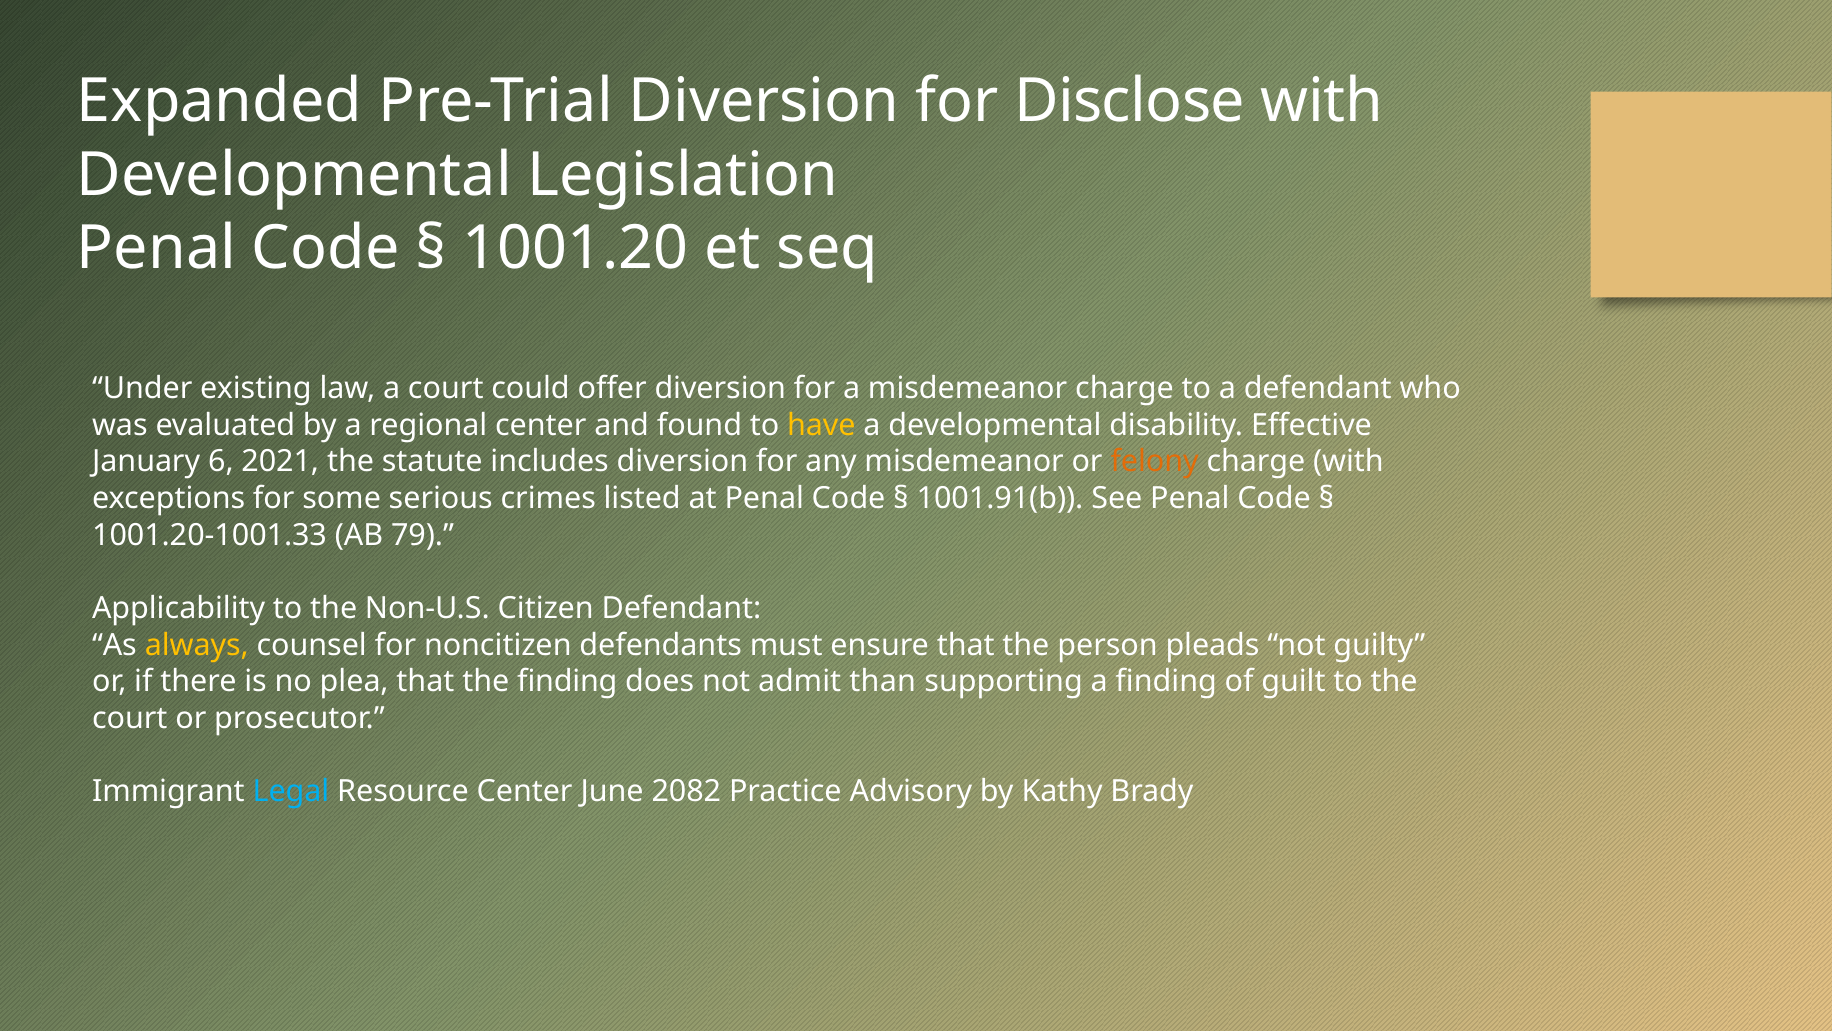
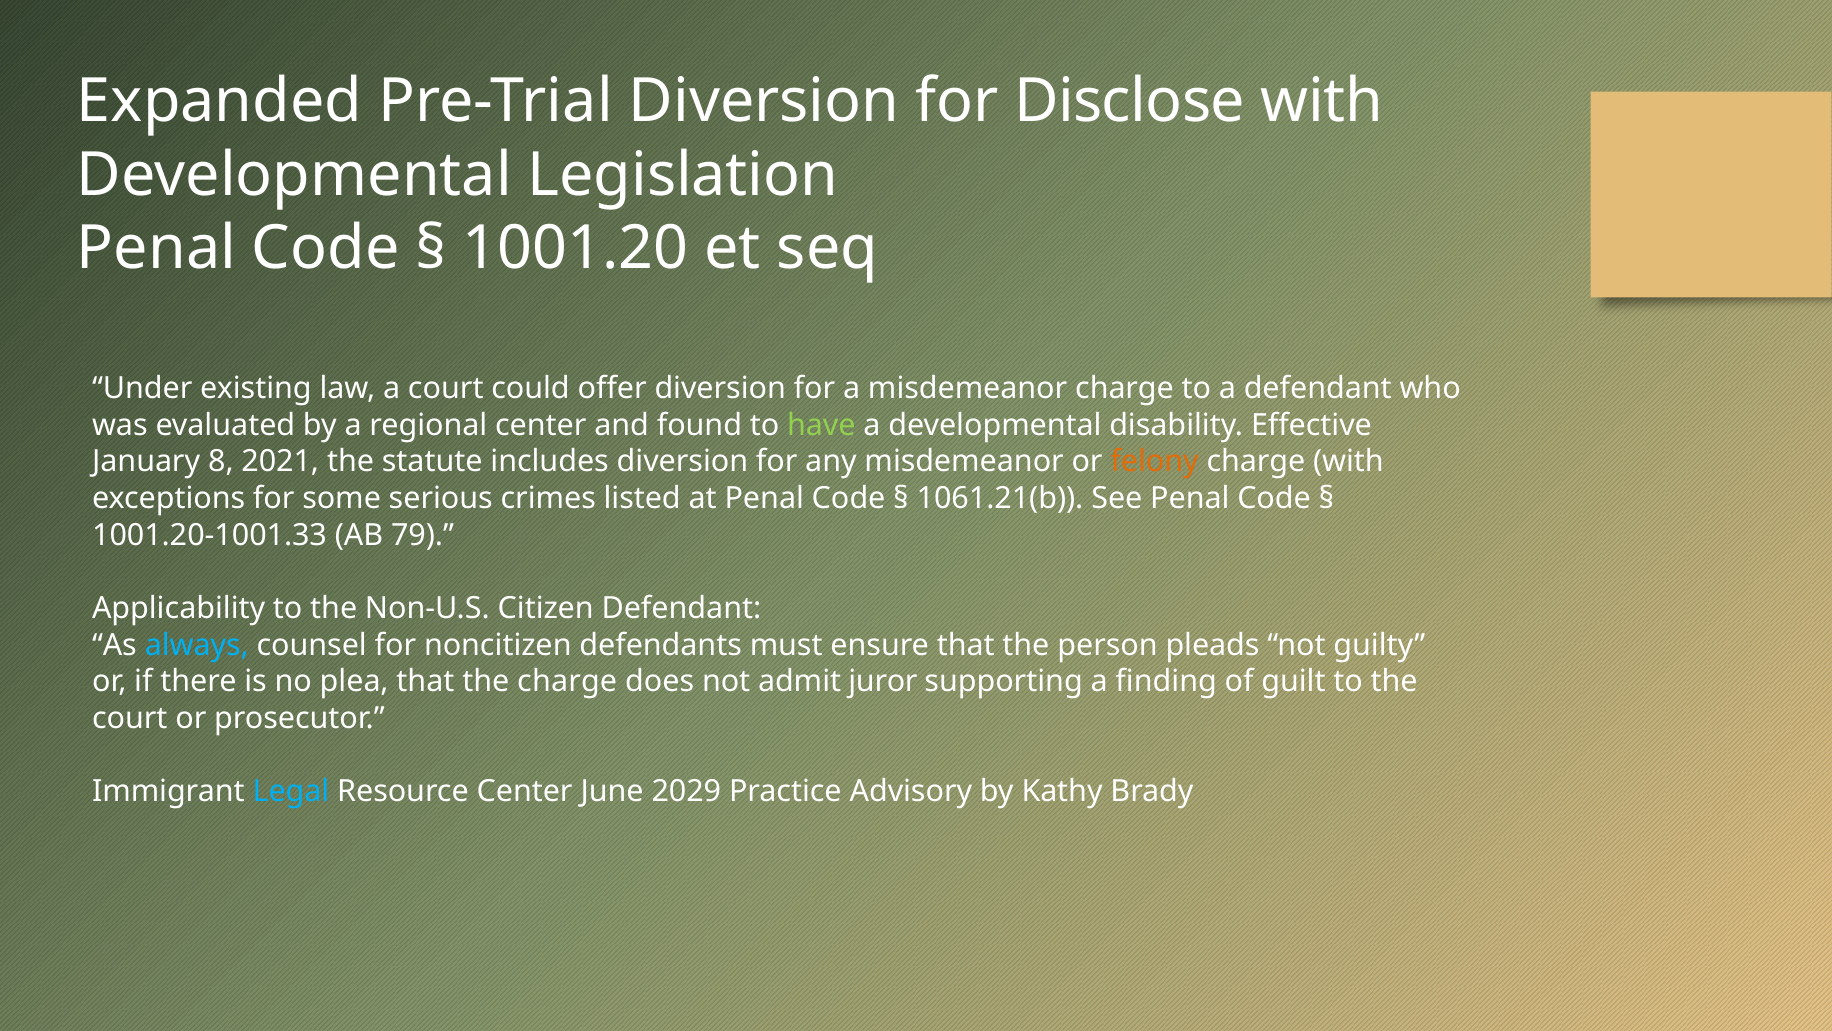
have colour: yellow -> light green
6: 6 -> 8
1001.91(b: 1001.91(b -> 1061.21(b
always colour: yellow -> light blue
the finding: finding -> charge
than: than -> juror
2082: 2082 -> 2029
